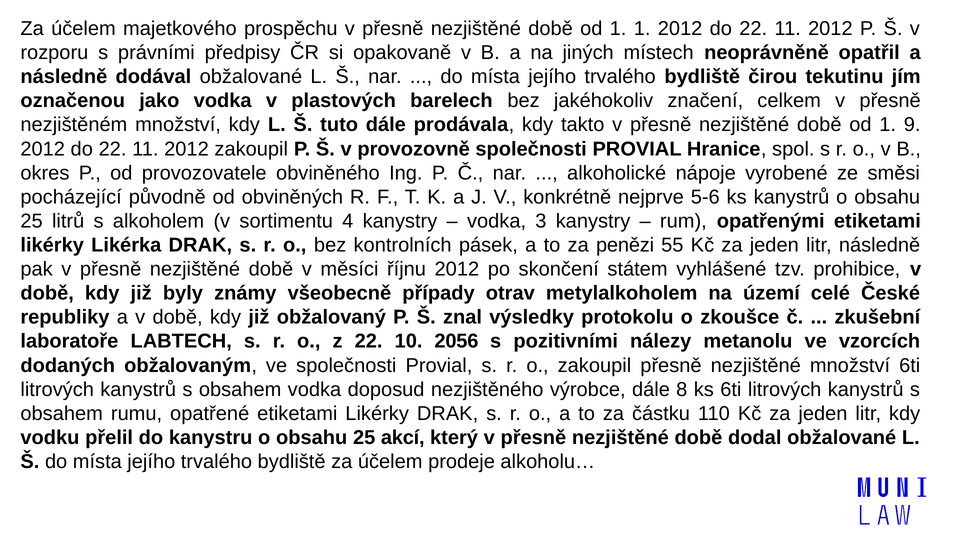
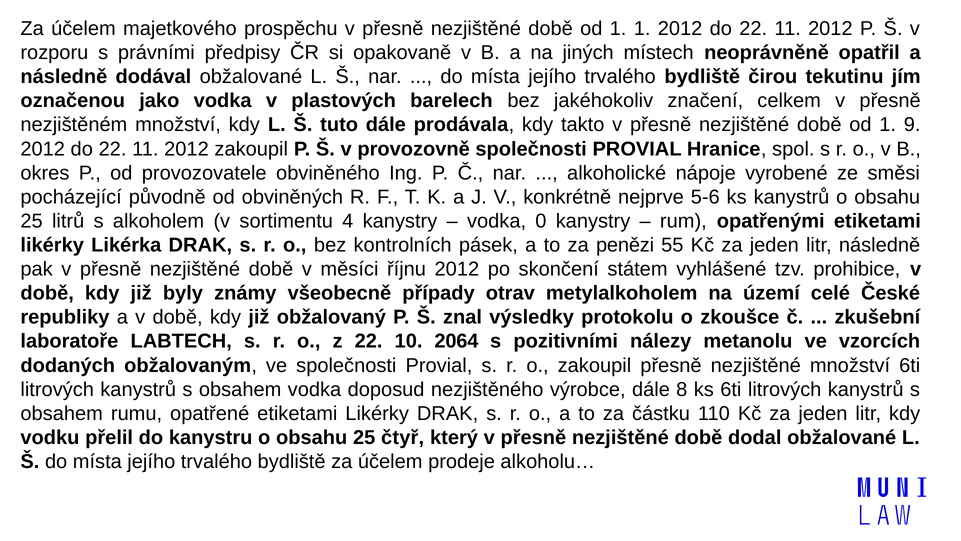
3: 3 -> 0
2056: 2056 -> 2064
akcí: akcí -> čtyř
